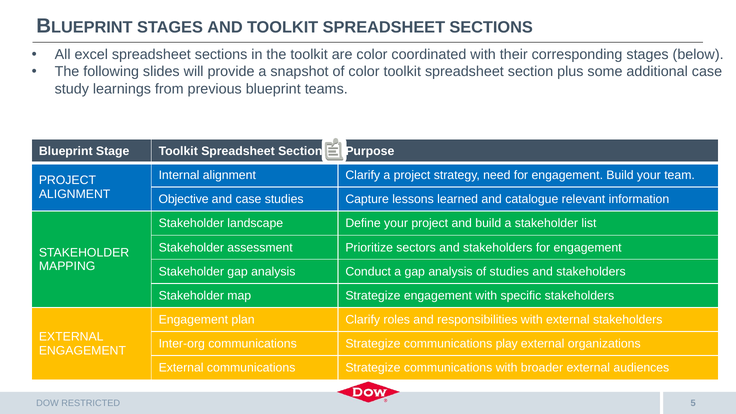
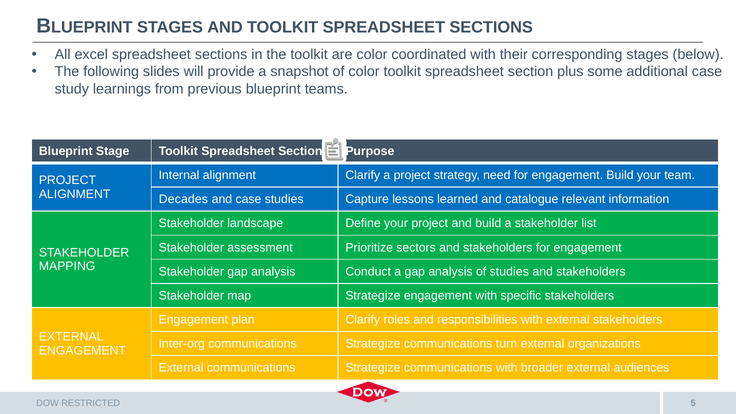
Objective: Objective -> Decades
play: play -> turn
